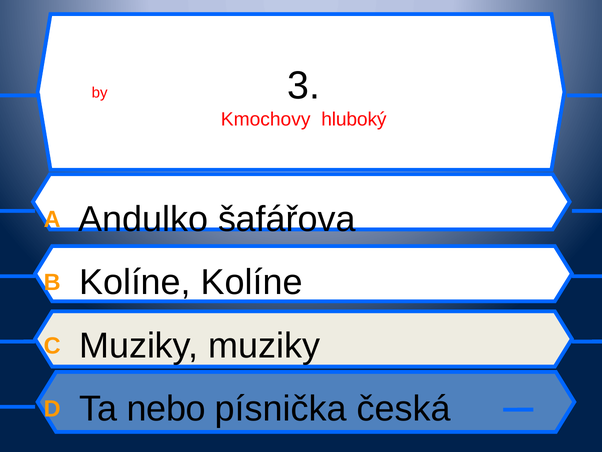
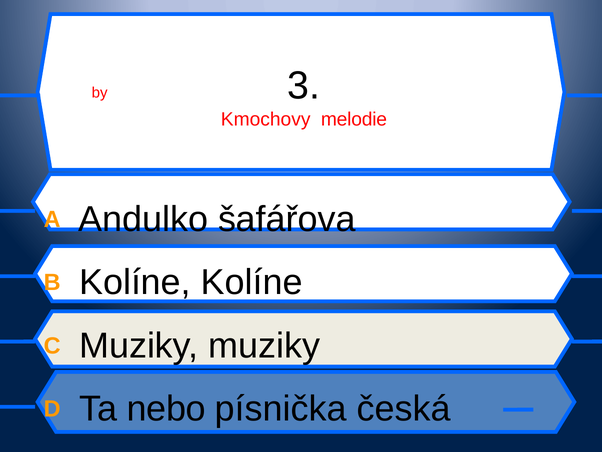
hluboký: hluboký -> melodie
